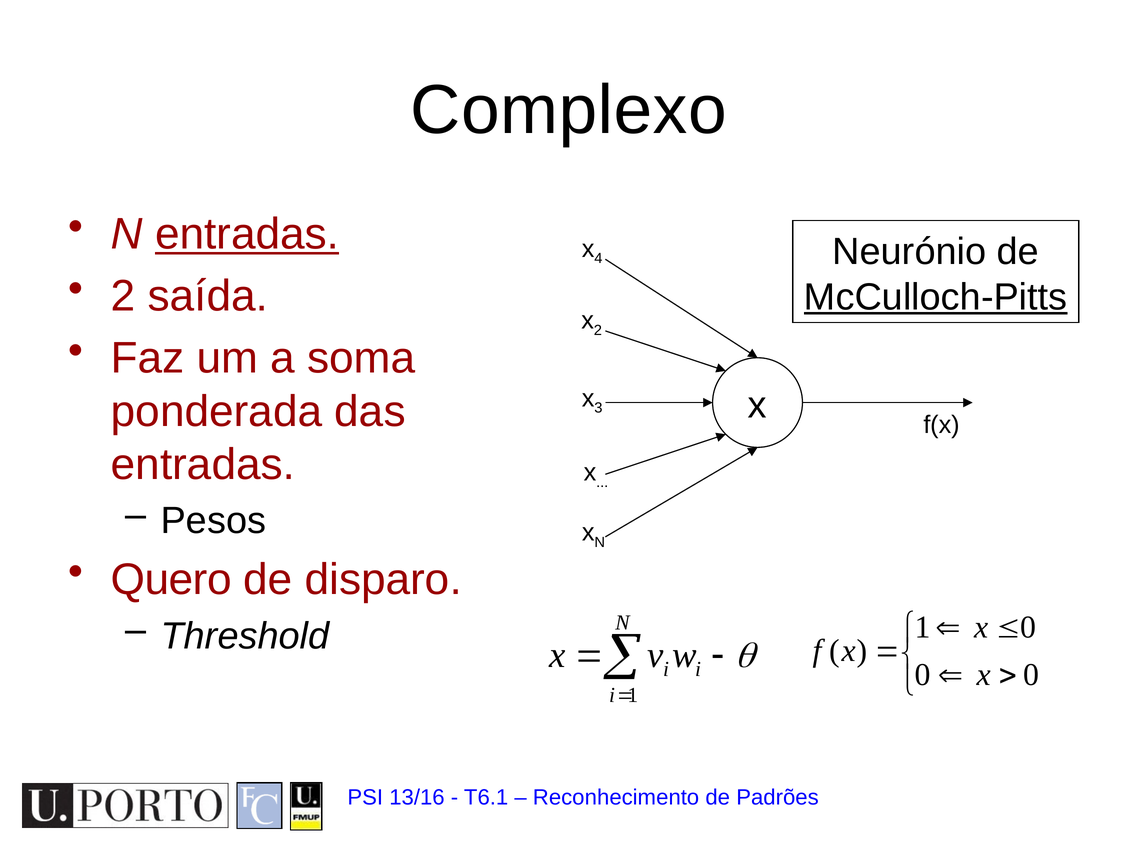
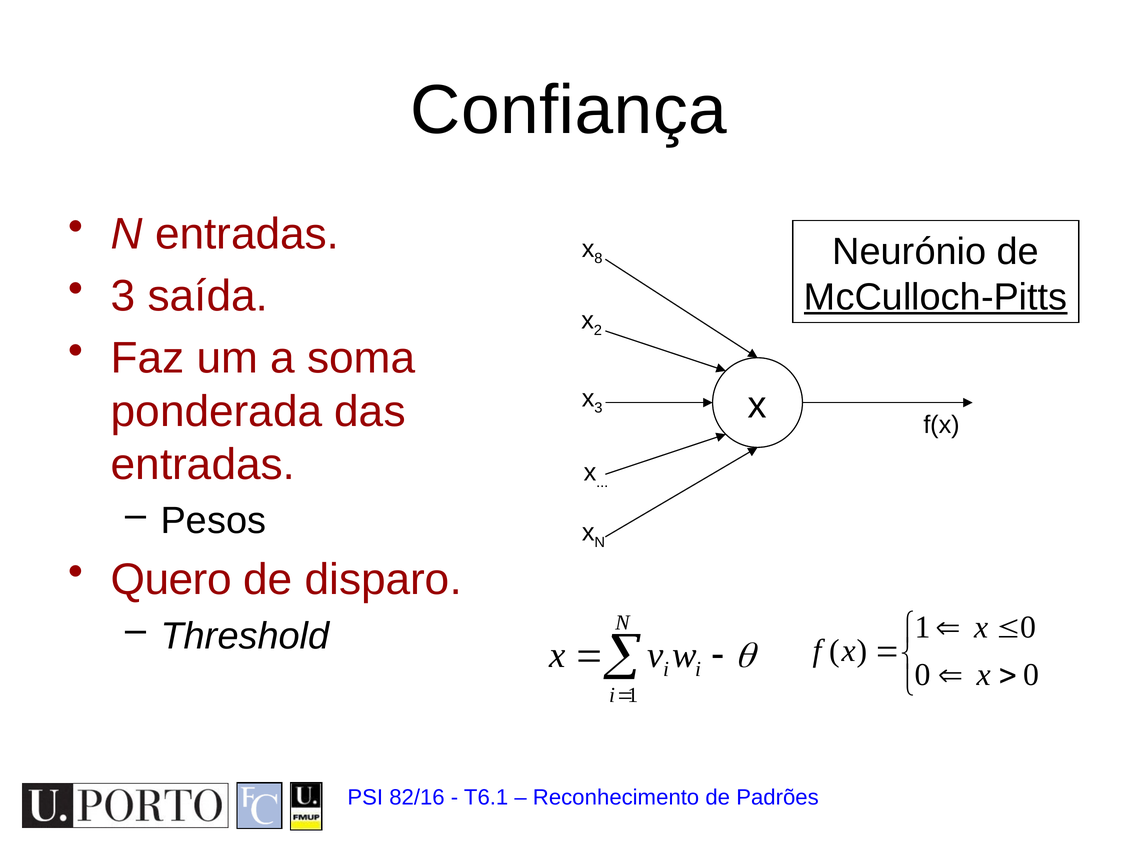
Complexo: Complexo -> Confiança
entradas at (247, 234) underline: present -> none
4: 4 -> 8
2 at (123, 297): 2 -> 3
13/16: 13/16 -> 82/16
